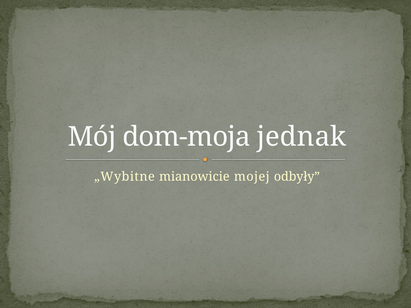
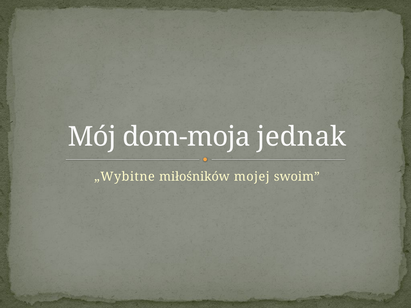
mianowicie: mianowicie -> miłośników
odbyły: odbyły -> swoim
